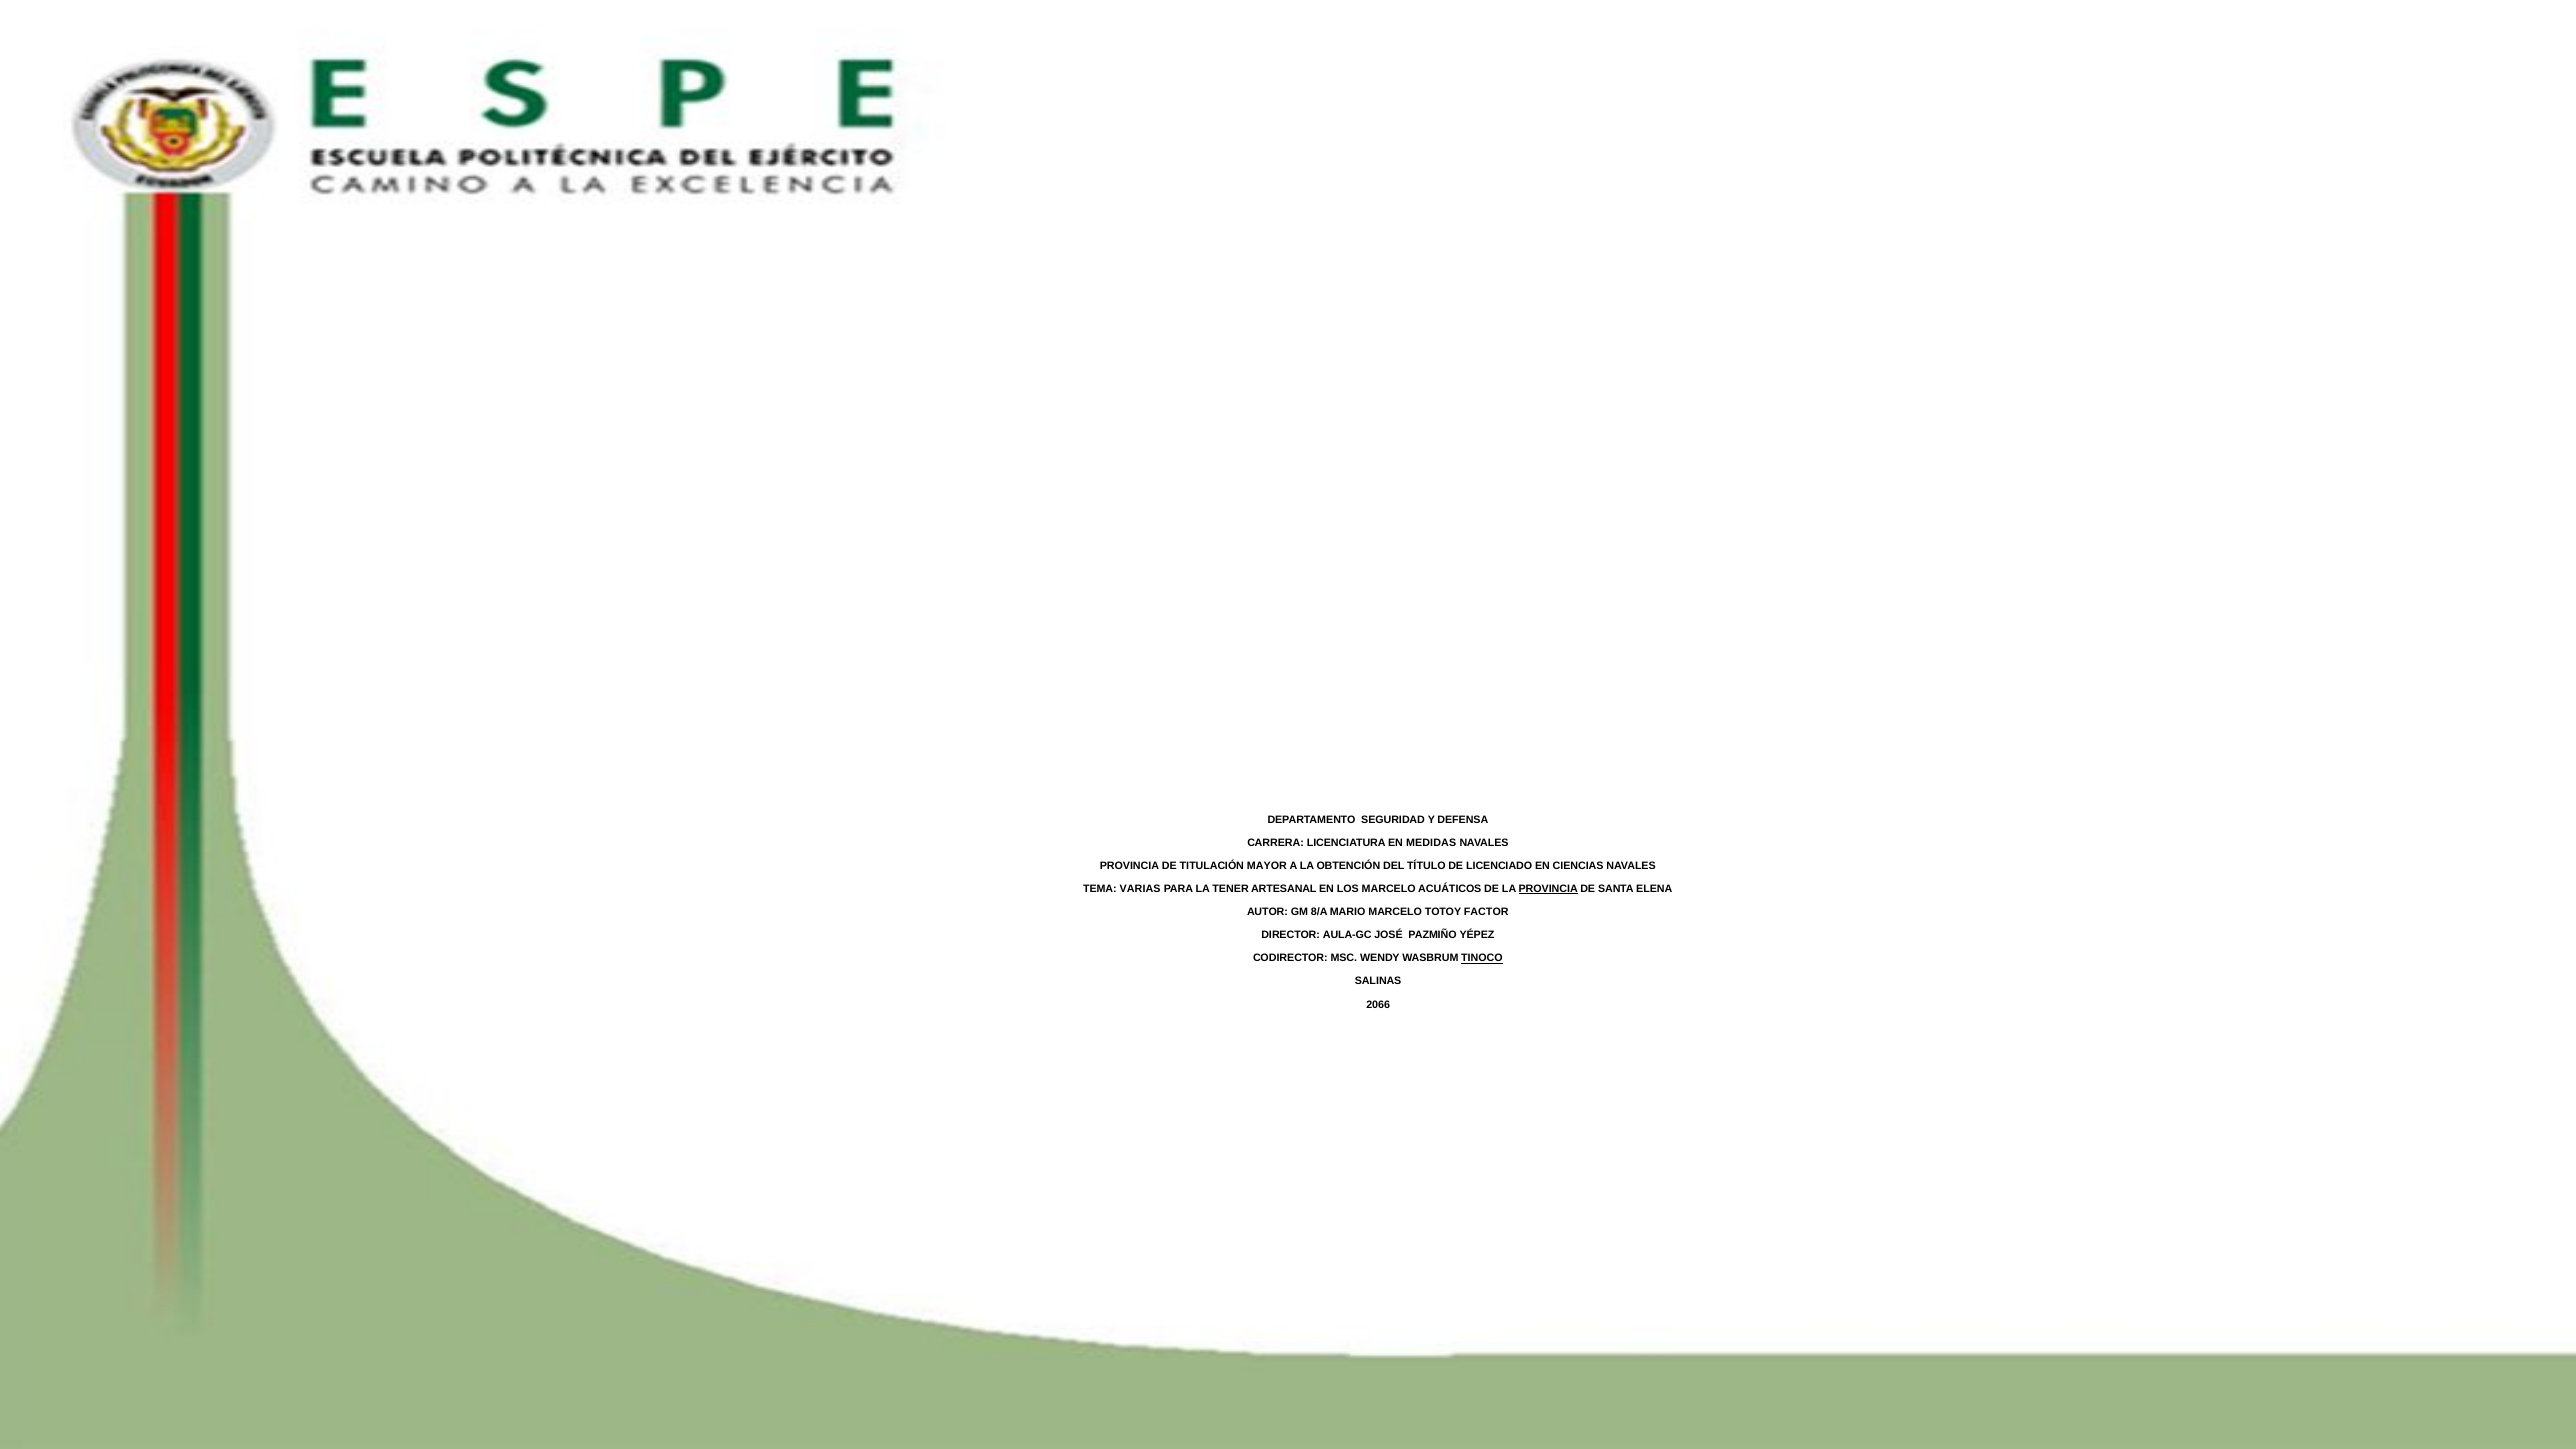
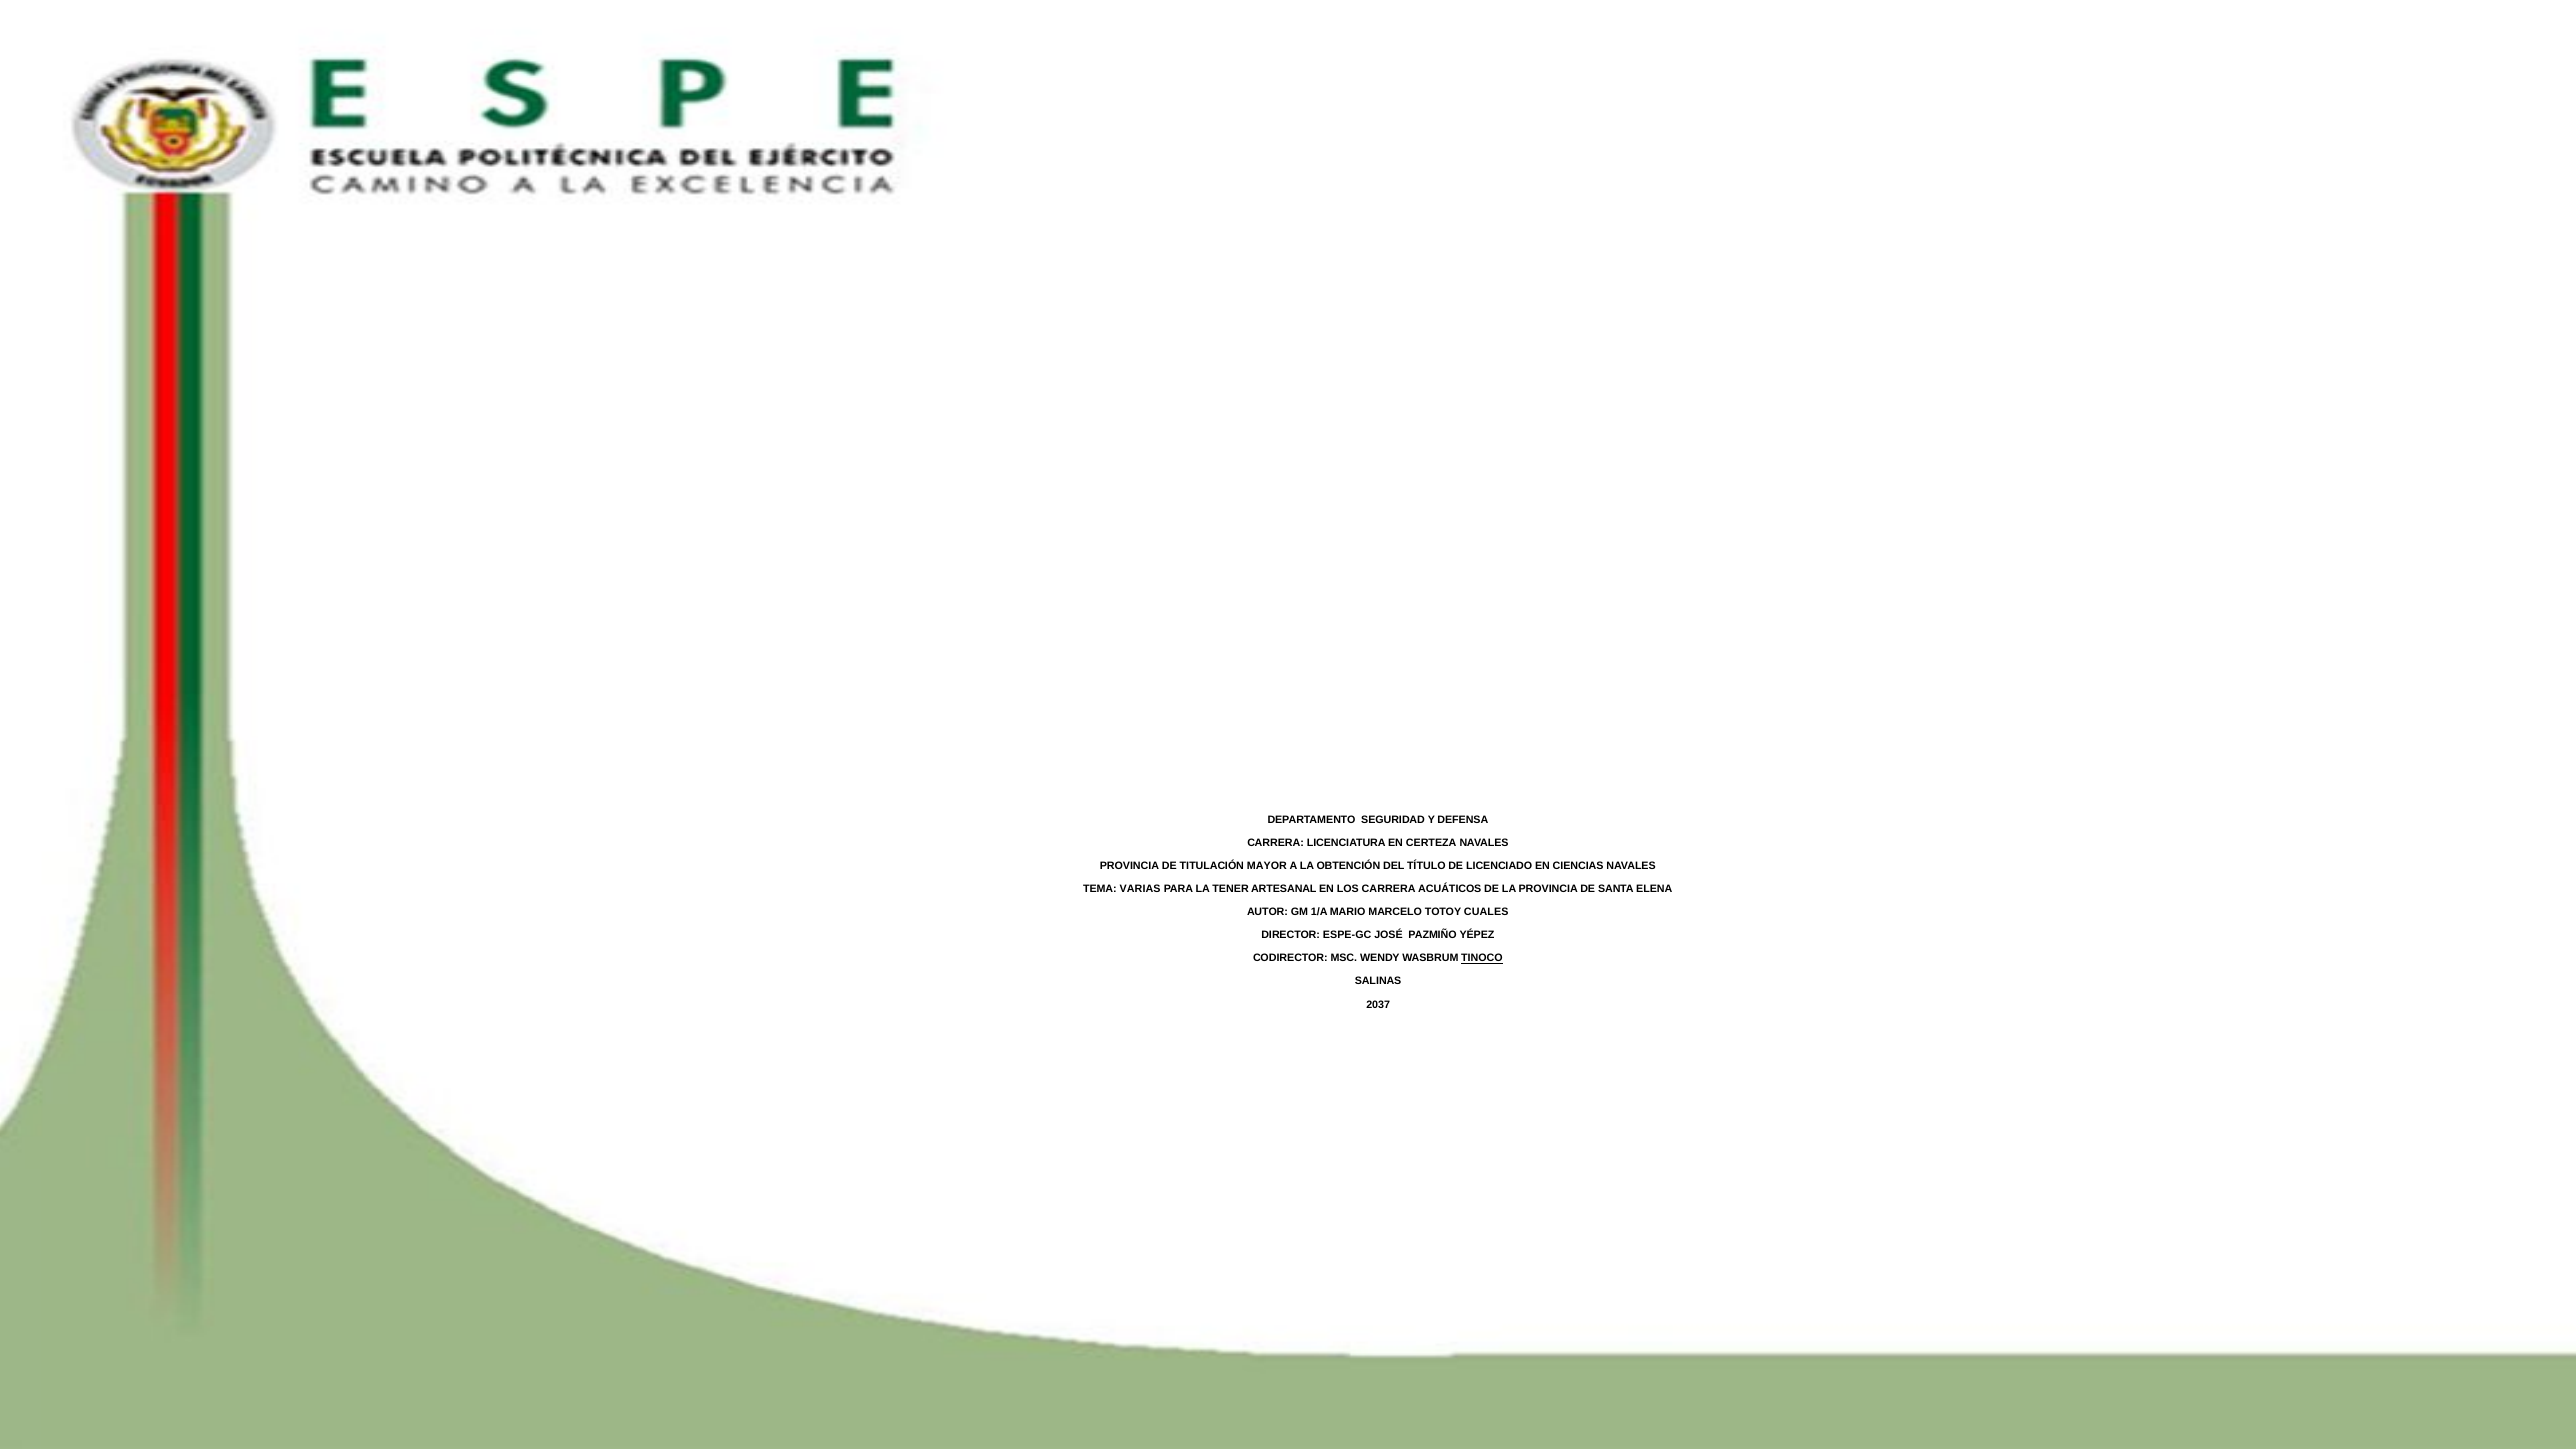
MEDIDAS: MEDIDAS -> CERTEZA
LOS MARCELO: MARCELO -> CARRERA
PROVINCIA at (1548, 889) underline: present -> none
8/A: 8/A -> 1/A
FACTOR: FACTOR -> CUALES
AULA-GC: AULA-GC -> ESPE-GC
2066: 2066 -> 2037
